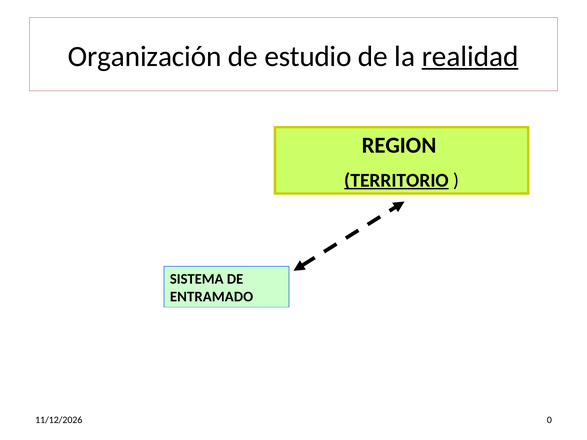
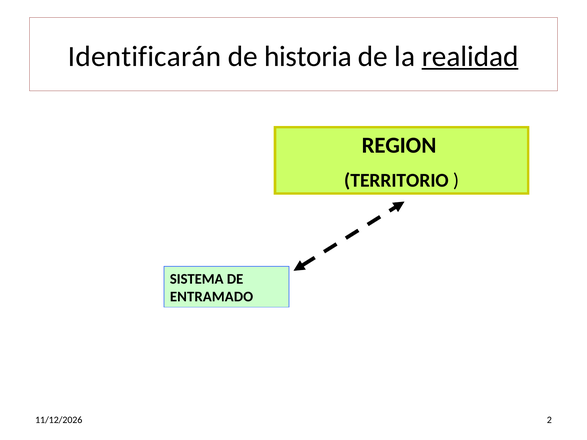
Organización: Organización -> Identificarán
estudio: estudio -> historia
TERRITORIO underline: present -> none
0: 0 -> 2
